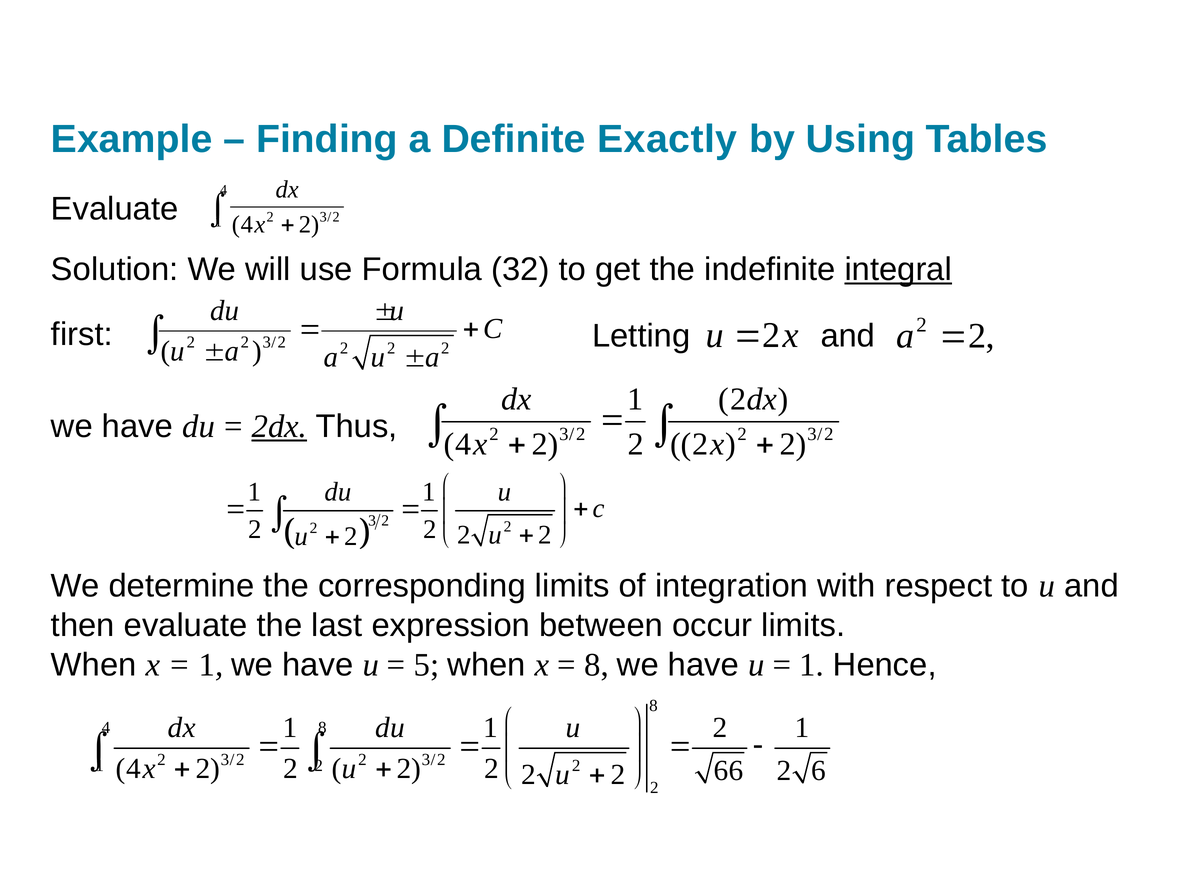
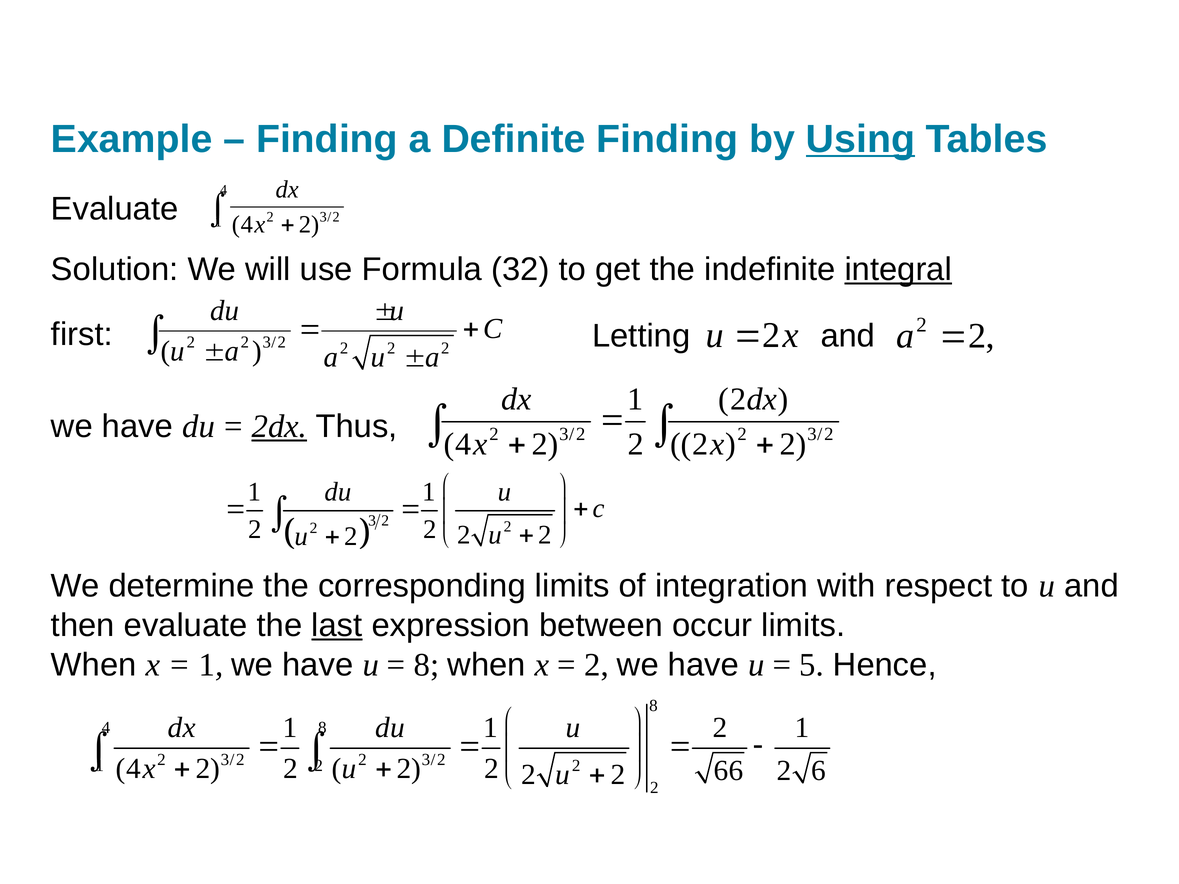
Definite Exactly: Exactly -> Finding
Using underline: none -> present
last underline: none -> present
5 at (426, 665): 5 -> 8
8 at (596, 665): 8 -> 2
1 at (812, 665): 1 -> 5
